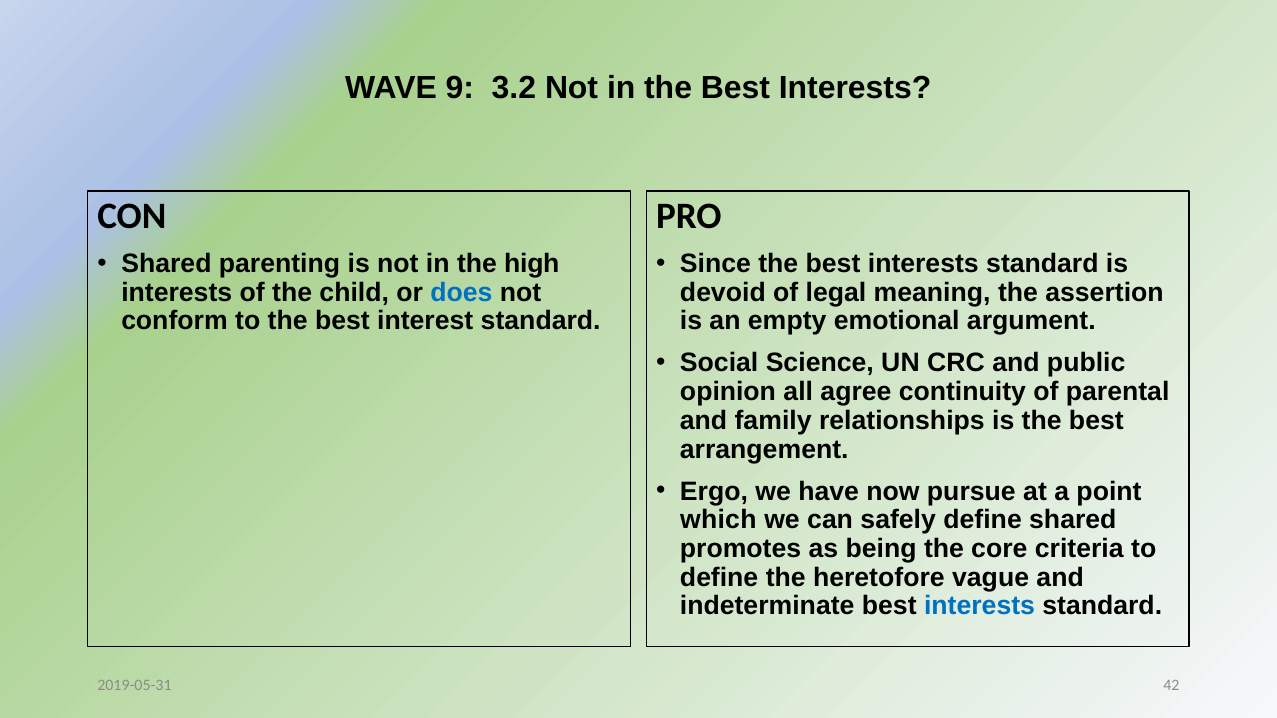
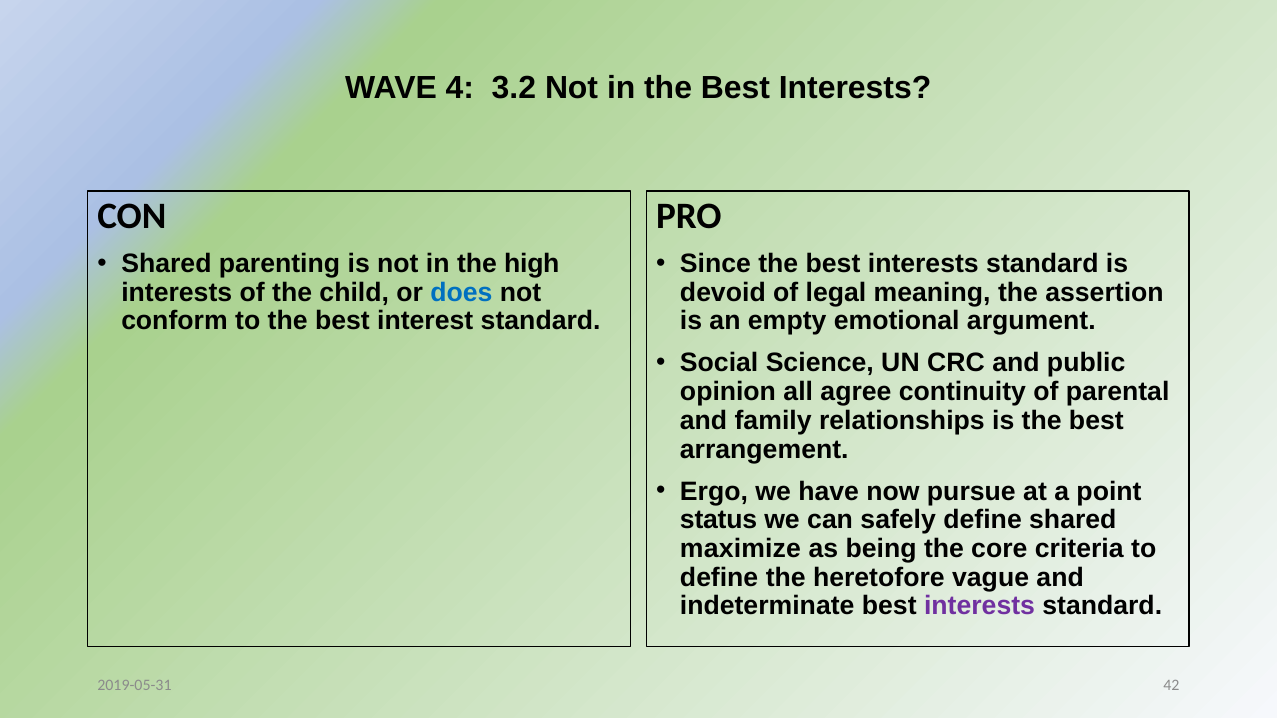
9: 9 -> 4
which: which -> status
promotes: promotes -> maximize
interests at (980, 606) colour: blue -> purple
